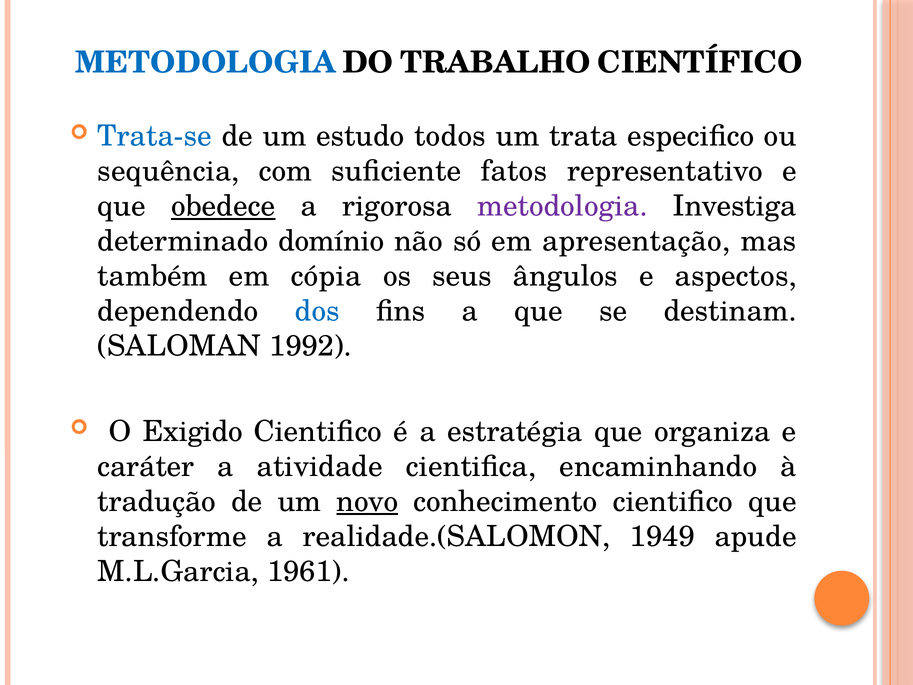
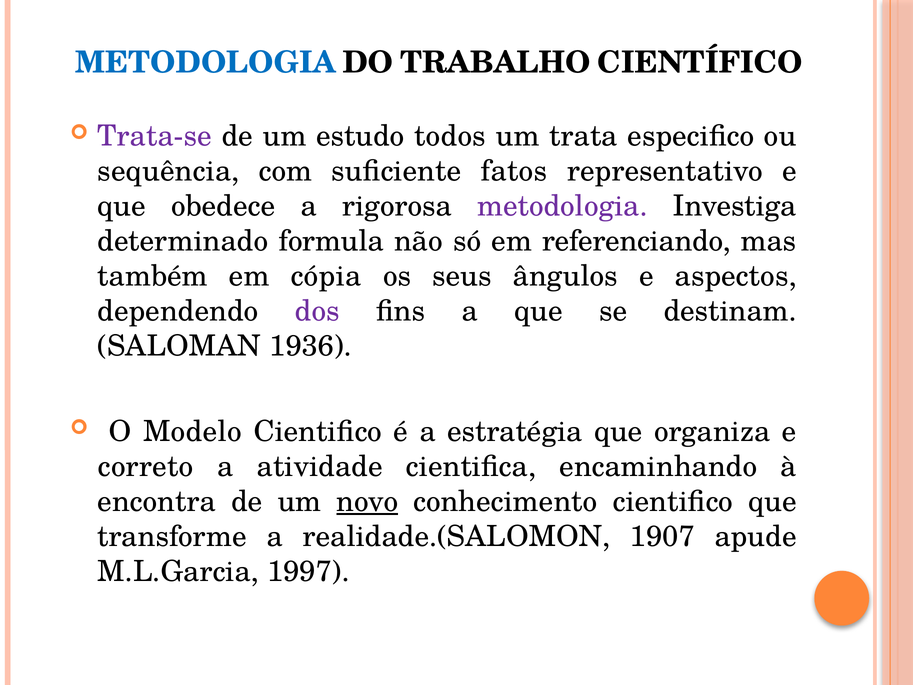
Trata-se colour: blue -> purple
obedece underline: present -> none
domínio: domínio -> formula
apresentação: apresentação -> referenciando
dos colour: blue -> purple
1992: 1992 -> 1936
Exigido: Exigido -> Modelo
caráter: caráter -> correto
tradução: tradução -> encontra
1949: 1949 -> 1907
1961: 1961 -> 1997
